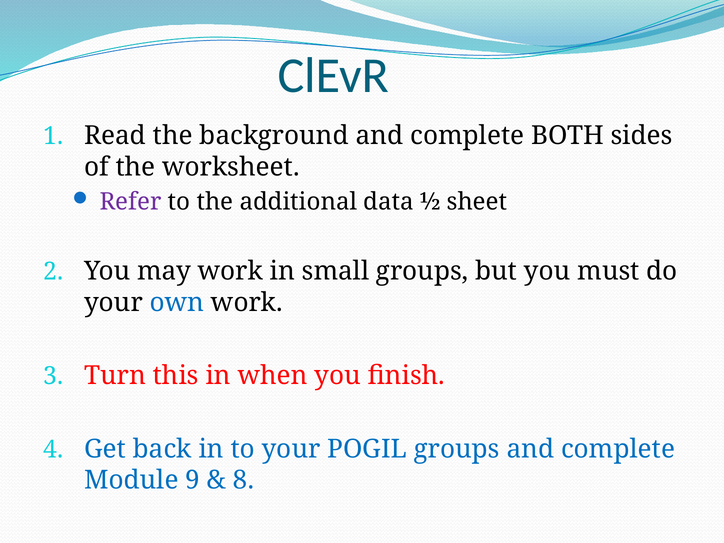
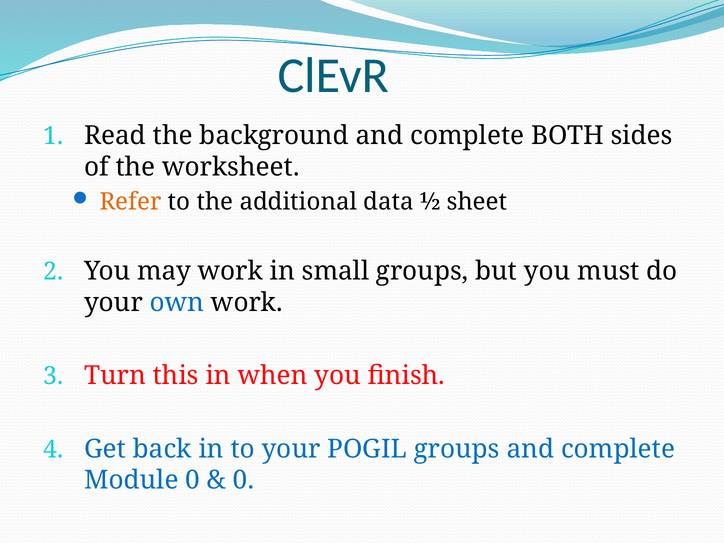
Refer colour: purple -> orange
Module 9: 9 -> 0
8 at (244, 480): 8 -> 0
